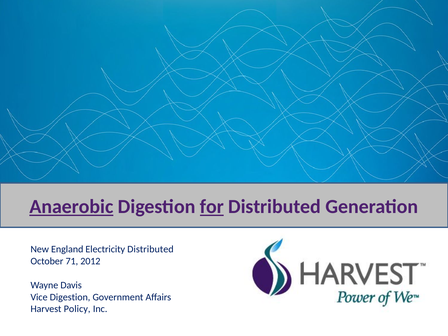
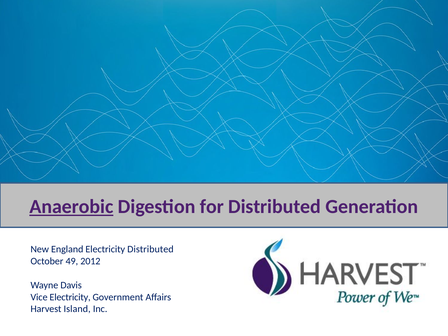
for underline: present -> none
71: 71 -> 49
Vice Digestion: Digestion -> Electricity
Policy: Policy -> Island
